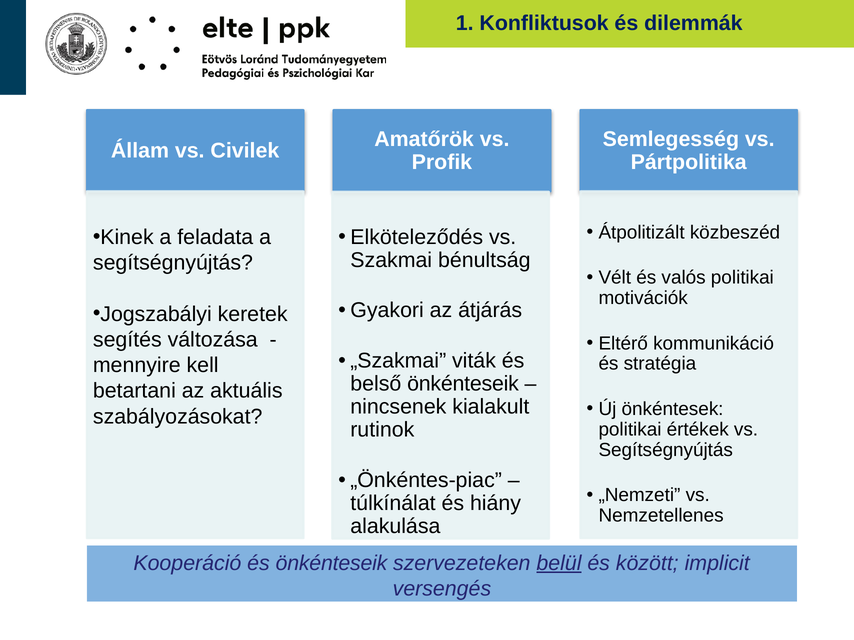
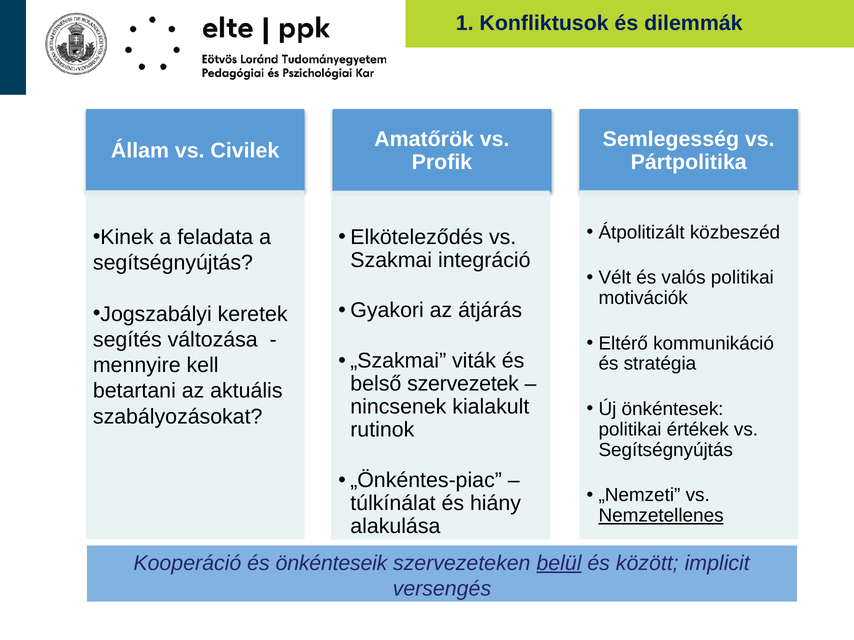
bénultság: bénultság -> integráció
belső önkénteseik: önkénteseik -> szervezetek
Nemzetellenes underline: none -> present
